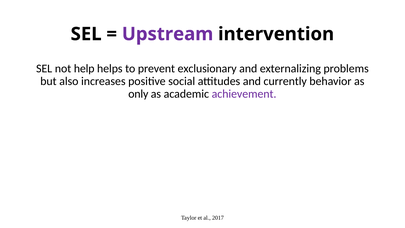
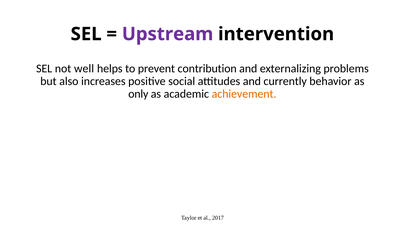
help: help -> well
exclusionary: exclusionary -> contribution
achievement colour: purple -> orange
